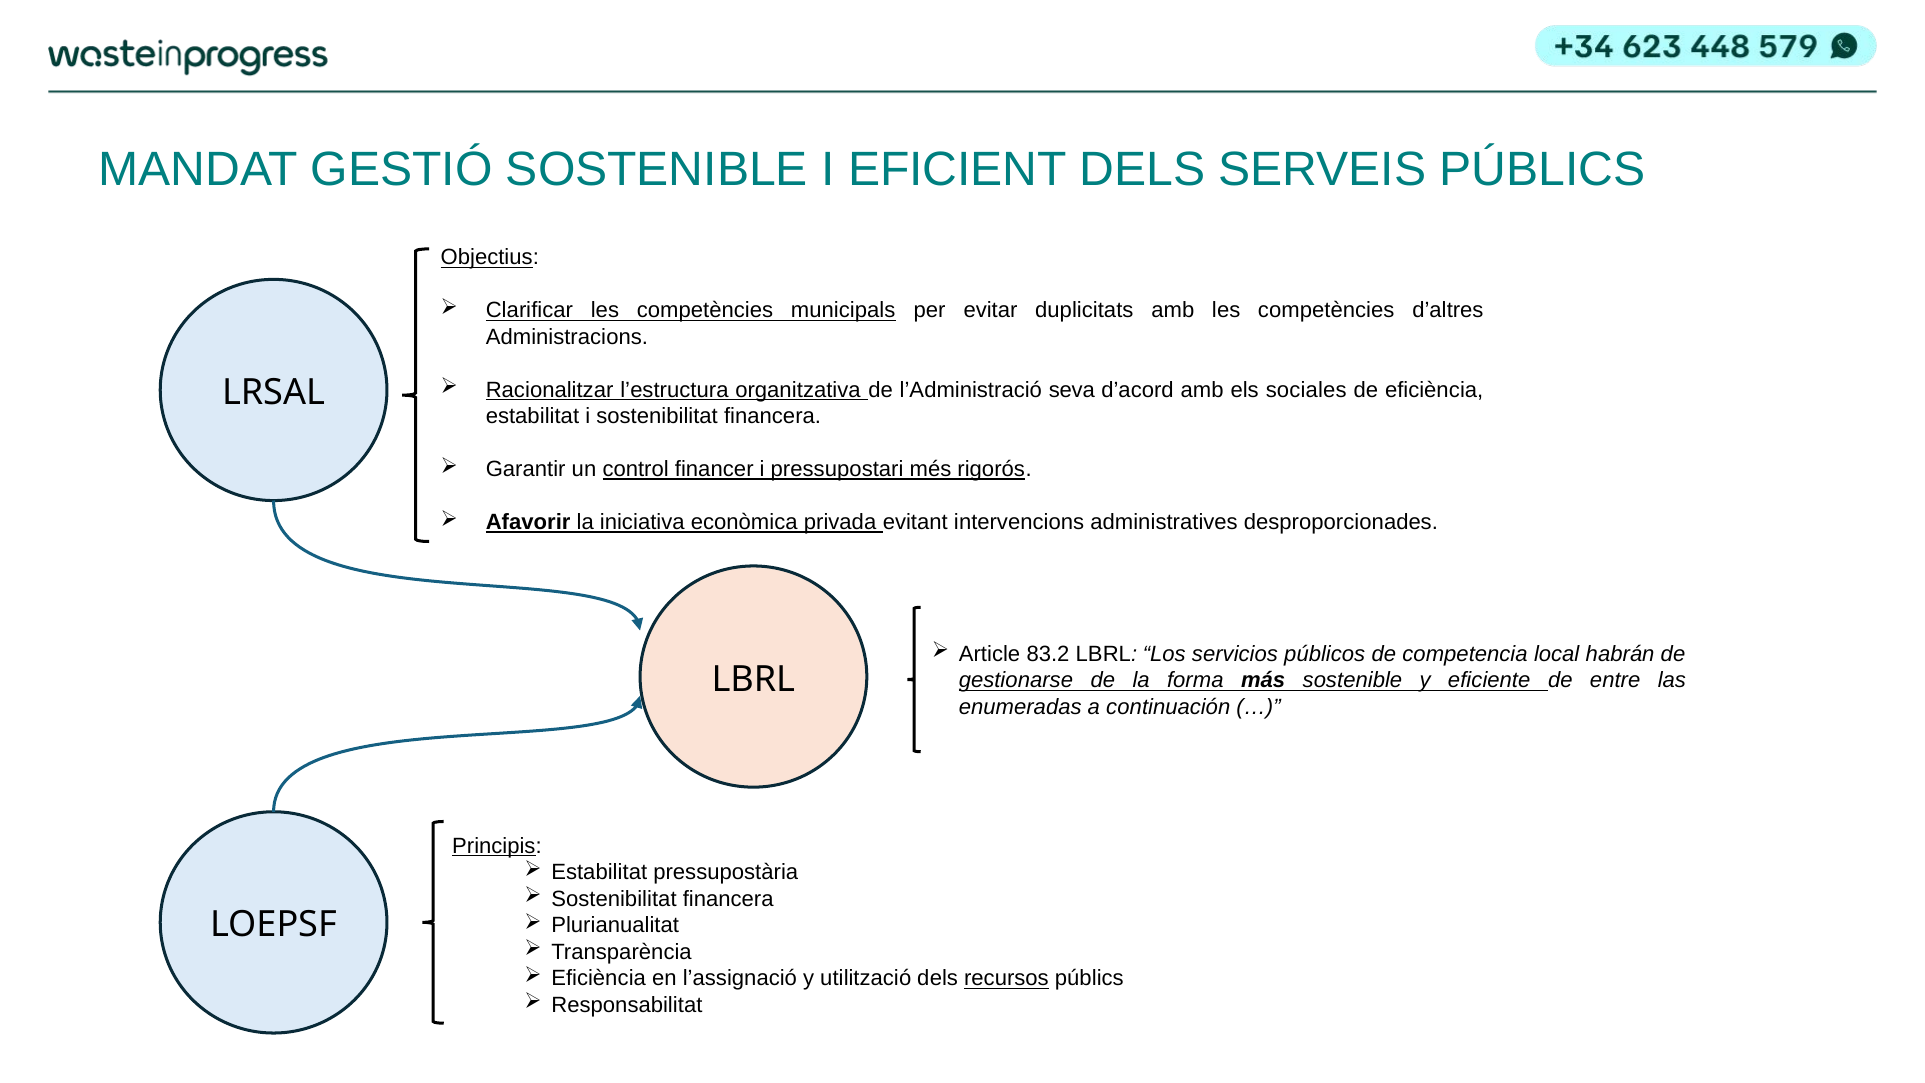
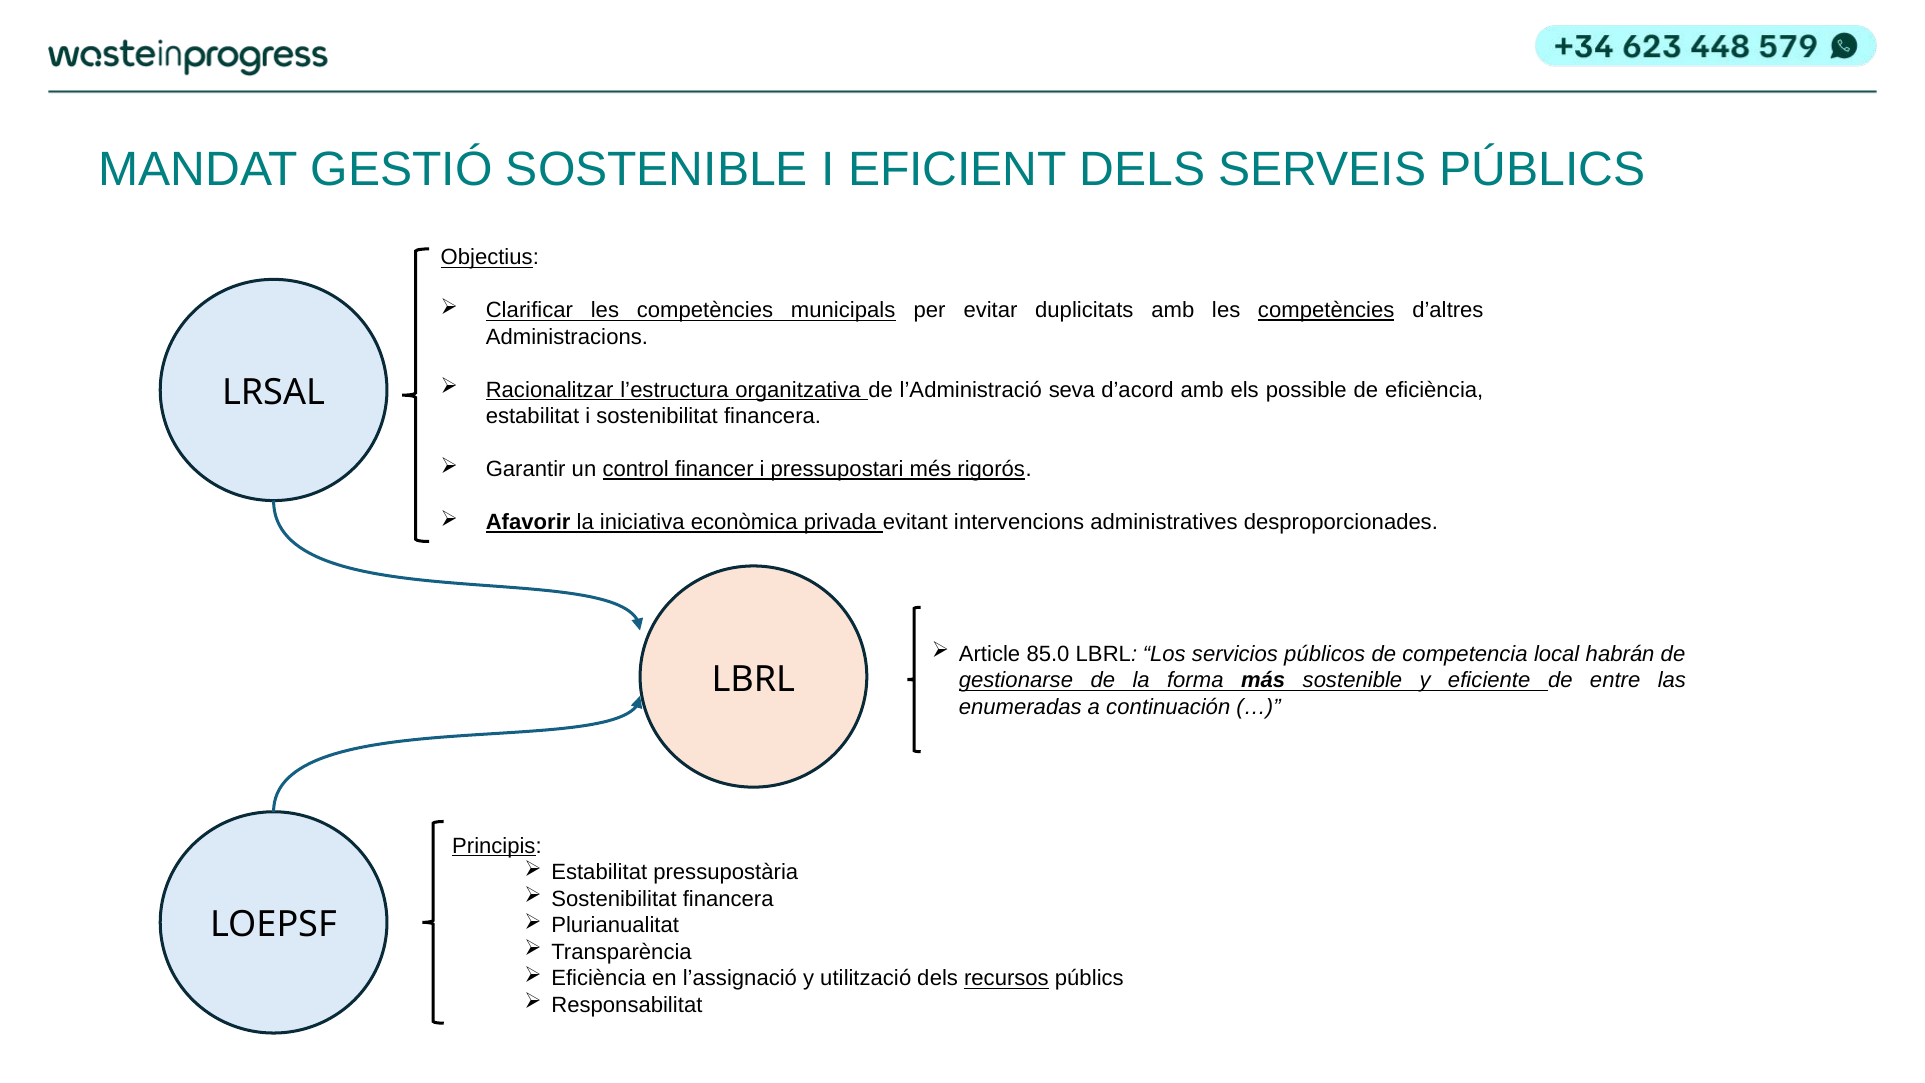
competències at (1326, 310) underline: none -> present
sociales: sociales -> possible
83.2: 83.2 -> 85.0
